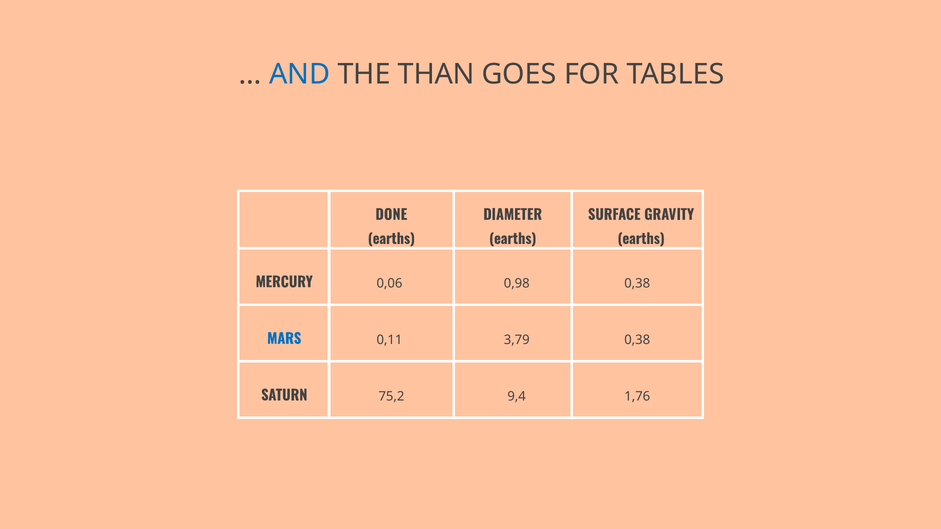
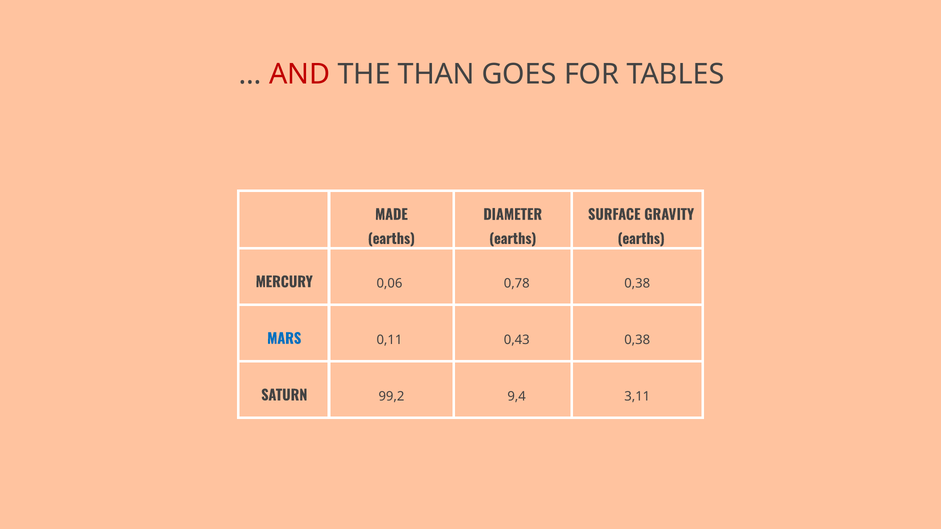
AND colour: blue -> red
DONE: DONE -> MADE
0,98: 0,98 -> 0,78
3,79: 3,79 -> 0,43
75,2: 75,2 -> 99,2
1,76: 1,76 -> 3,11
